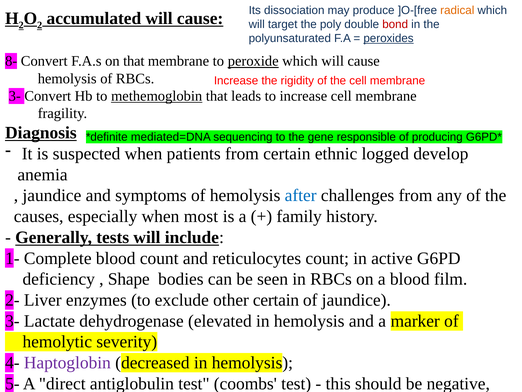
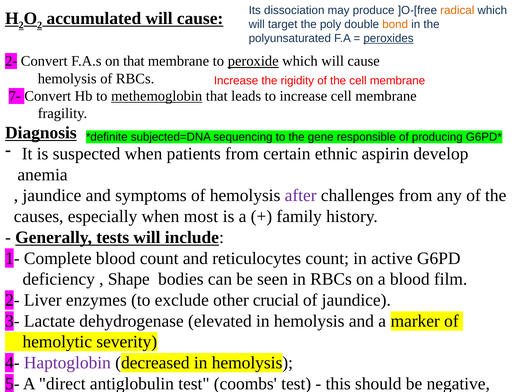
bond colour: red -> orange
8- at (11, 61): 8- -> 2-
3- at (15, 96): 3- -> 7-
mediated=DNA: mediated=DNA -> subjected=DNA
logged: logged -> aspirin
after colour: blue -> purple
other certain: certain -> crucial
